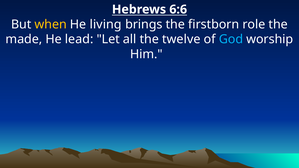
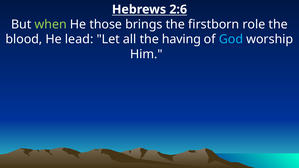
6:6: 6:6 -> 2:6
when colour: yellow -> light green
living: living -> those
made: made -> blood
twelve: twelve -> having
